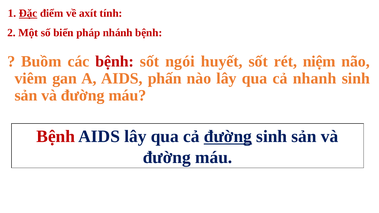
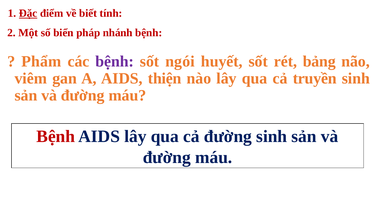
axít: axít -> biết
Buồm: Buồm -> Phẩm
bệnh at (115, 61) colour: red -> purple
niệm: niệm -> bảng
phấn: phấn -> thiện
nhanh: nhanh -> truyền
đường at (228, 137) underline: present -> none
